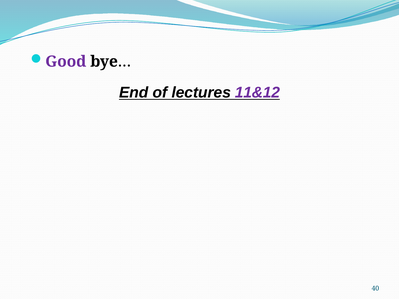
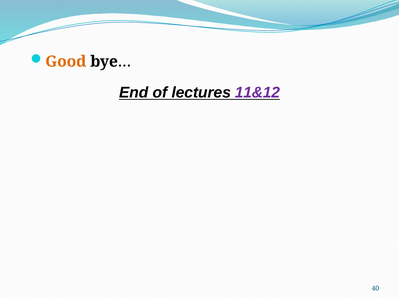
Good colour: purple -> orange
